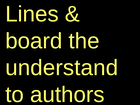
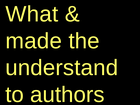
Lines: Lines -> What
board: board -> made
